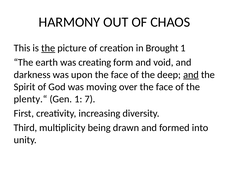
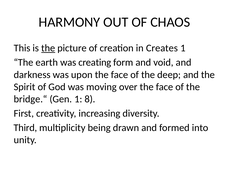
Brought: Brought -> Creates
and at (191, 75) underline: present -> none
plenty.“: plenty.“ -> bridge.“
7: 7 -> 8
